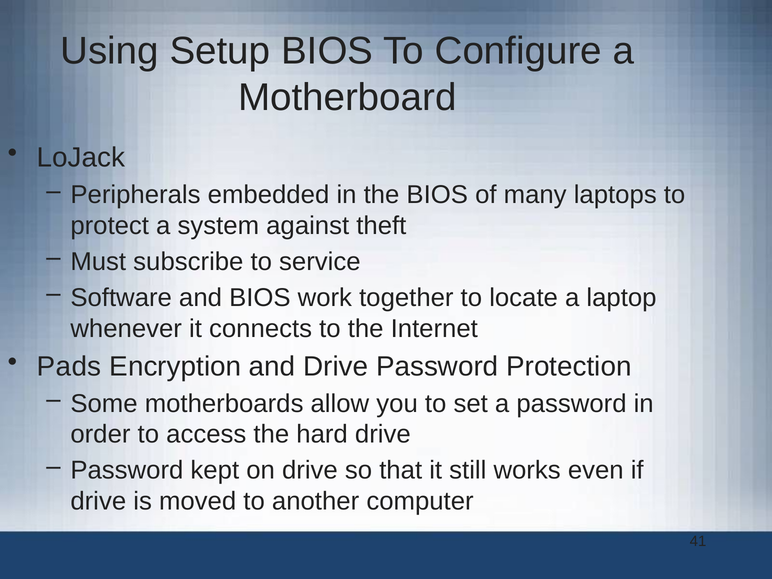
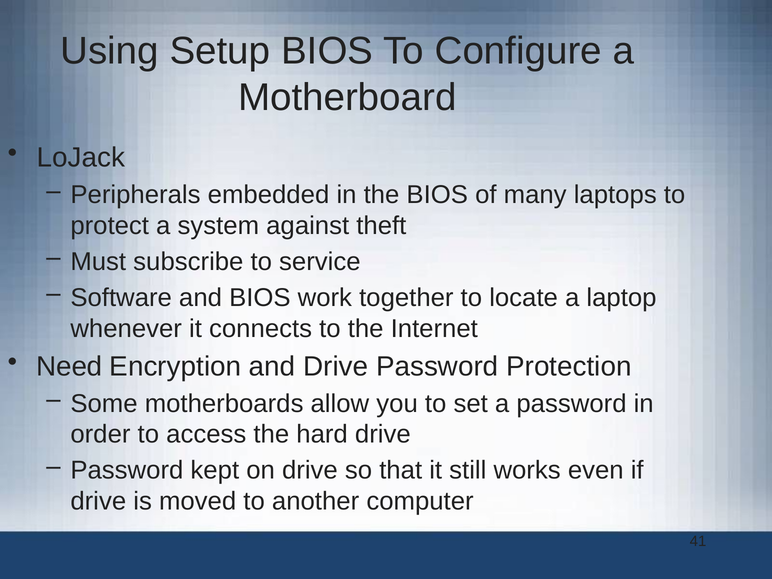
Pads: Pads -> Need
